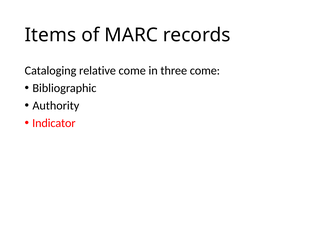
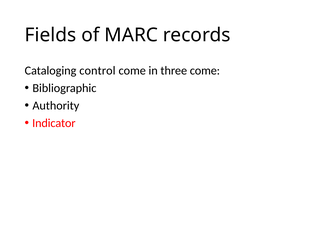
Items: Items -> Fields
relative: relative -> control
